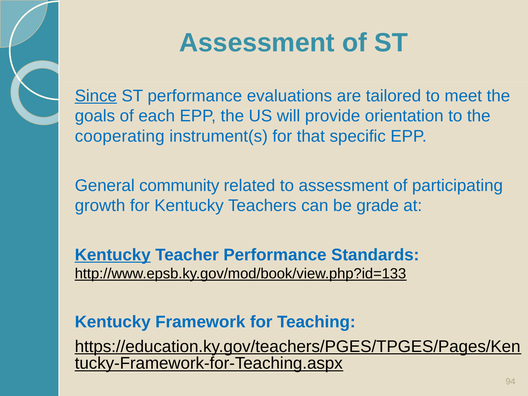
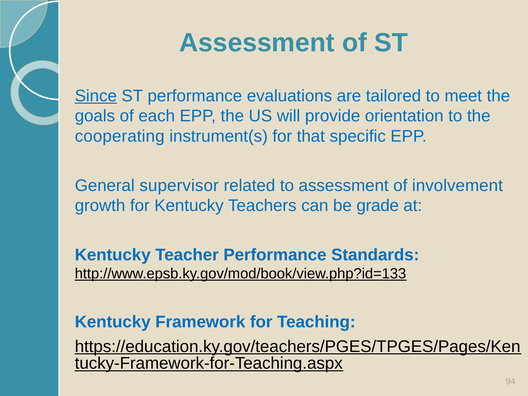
community: community -> supervisor
participating: participating -> involvement
Kentucky at (113, 255) underline: present -> none
